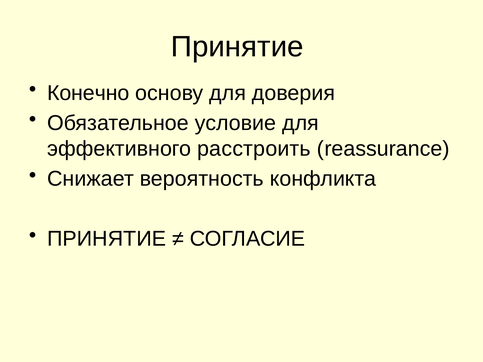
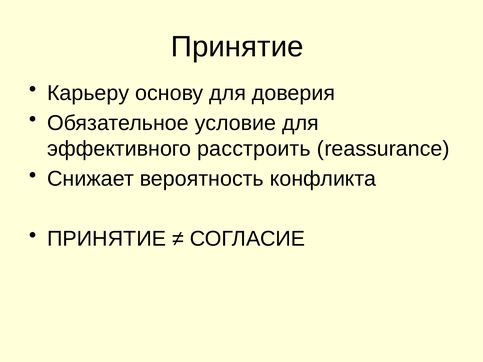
Конечно: Конечно -> Карьеру
